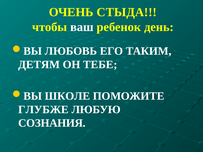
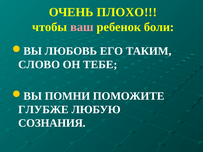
СТЫДА: СТЫДА -> ПЛОХО
ваш colour: white -> pink
день: день -> боли
ДЕТЯМ: ДЕТЯМ -> СЛОВО
ШКОЛЕ: ШКОЛЕ -> ПОМНИ
